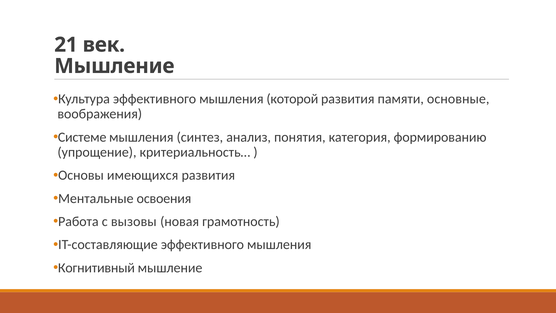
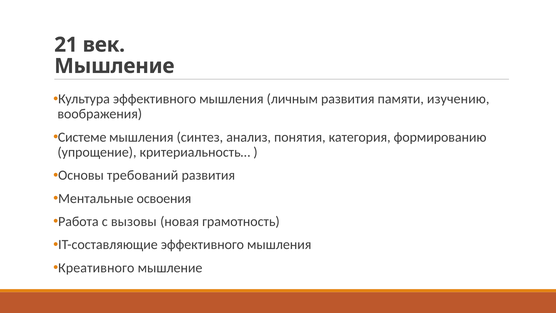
которой: которой -> личным
основные: основные -> изучению
имеющихся: имеющихся -> требований
Когнитивный: Когнитивный -> Креативного
